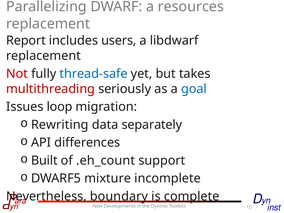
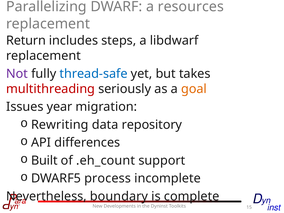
Report: Report -> Return
users: users -> steps
Not colour: red -> purple
goal colour: blue -> orange
loop: loop -> year
separately: separately -> repository
mixture: mixture -> process
